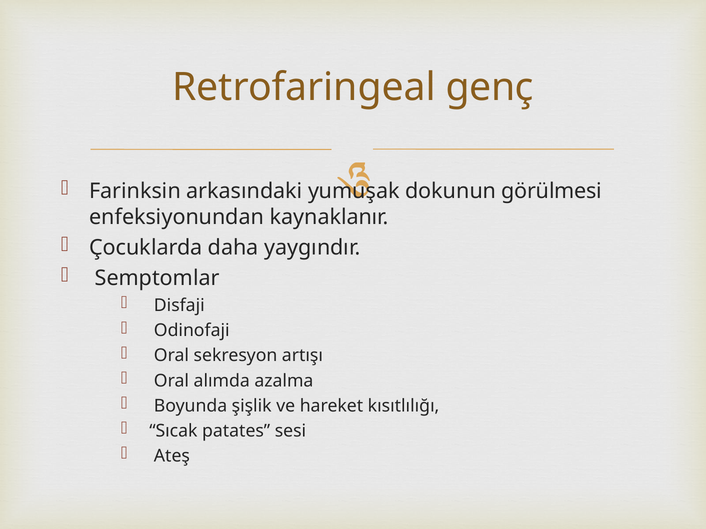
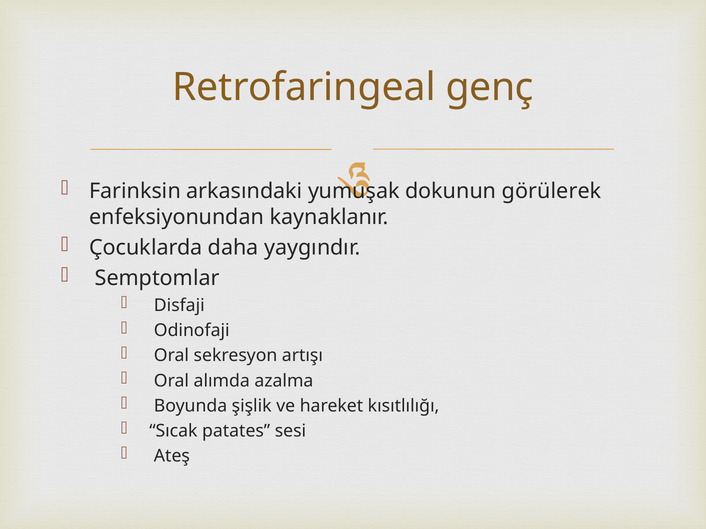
görülmesi: görülmesi -> görülerek
